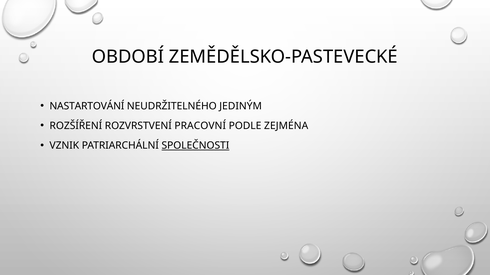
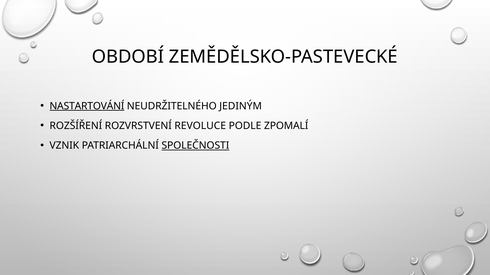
NASTARTOVÁNÍ underline: none -> present
PRACOVNÍ: PRACOVNÍ -> REVOLUCE
ZEJMÉNA: ZEJMÉNA -> ZPOMALÍ
